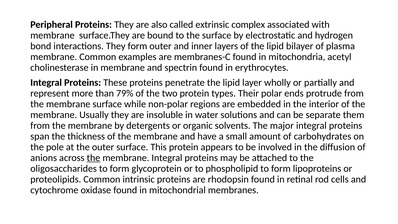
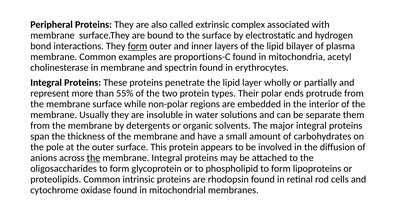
form at (137, 46) underline: none -> present
membranes-C: membranes-C -> proportions-C
79%: 79% -> 55%
